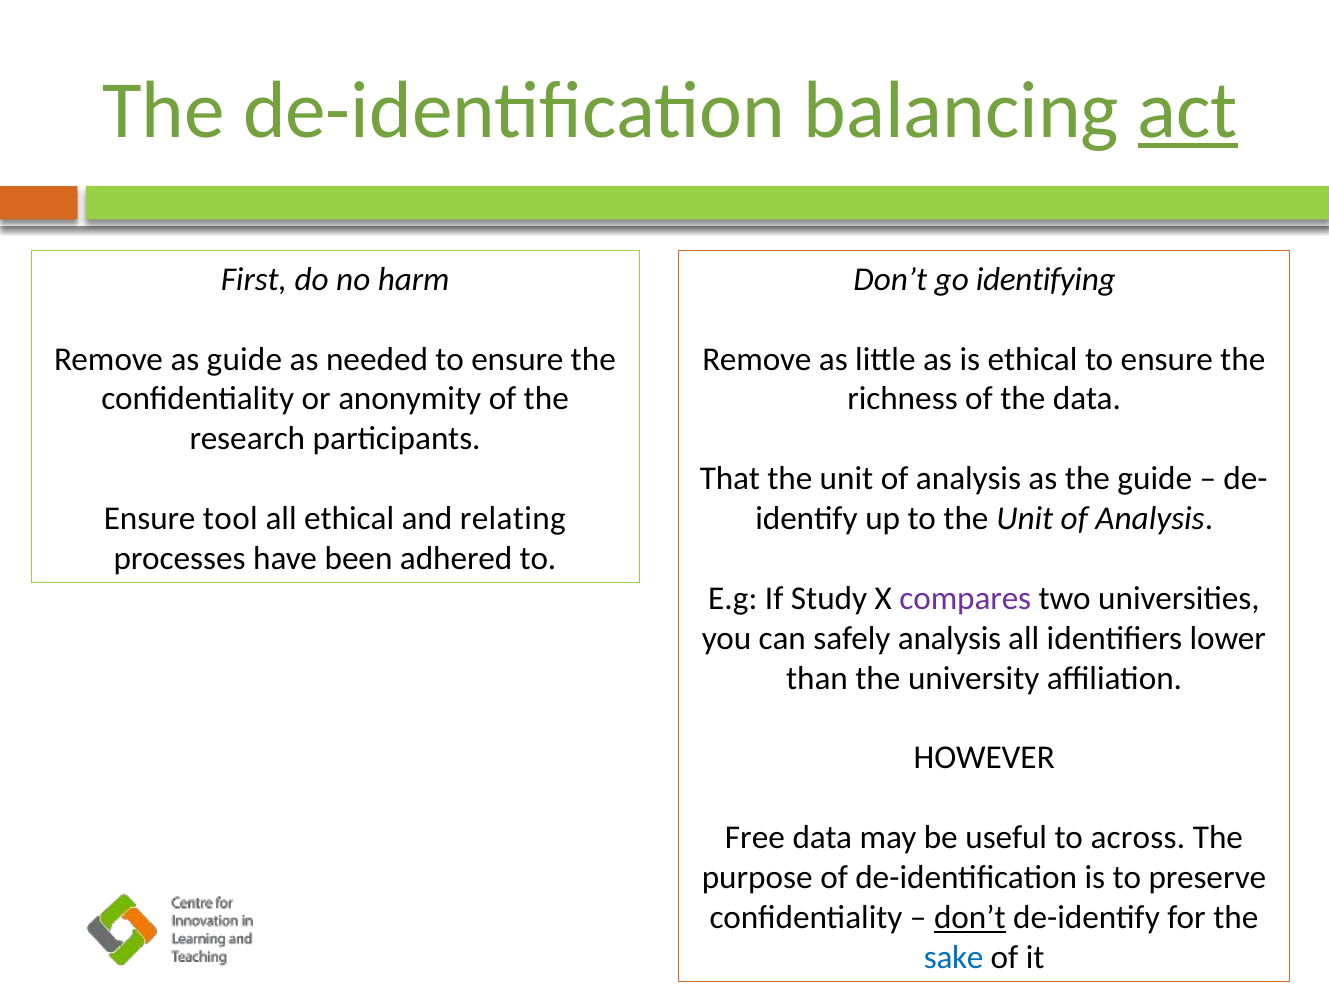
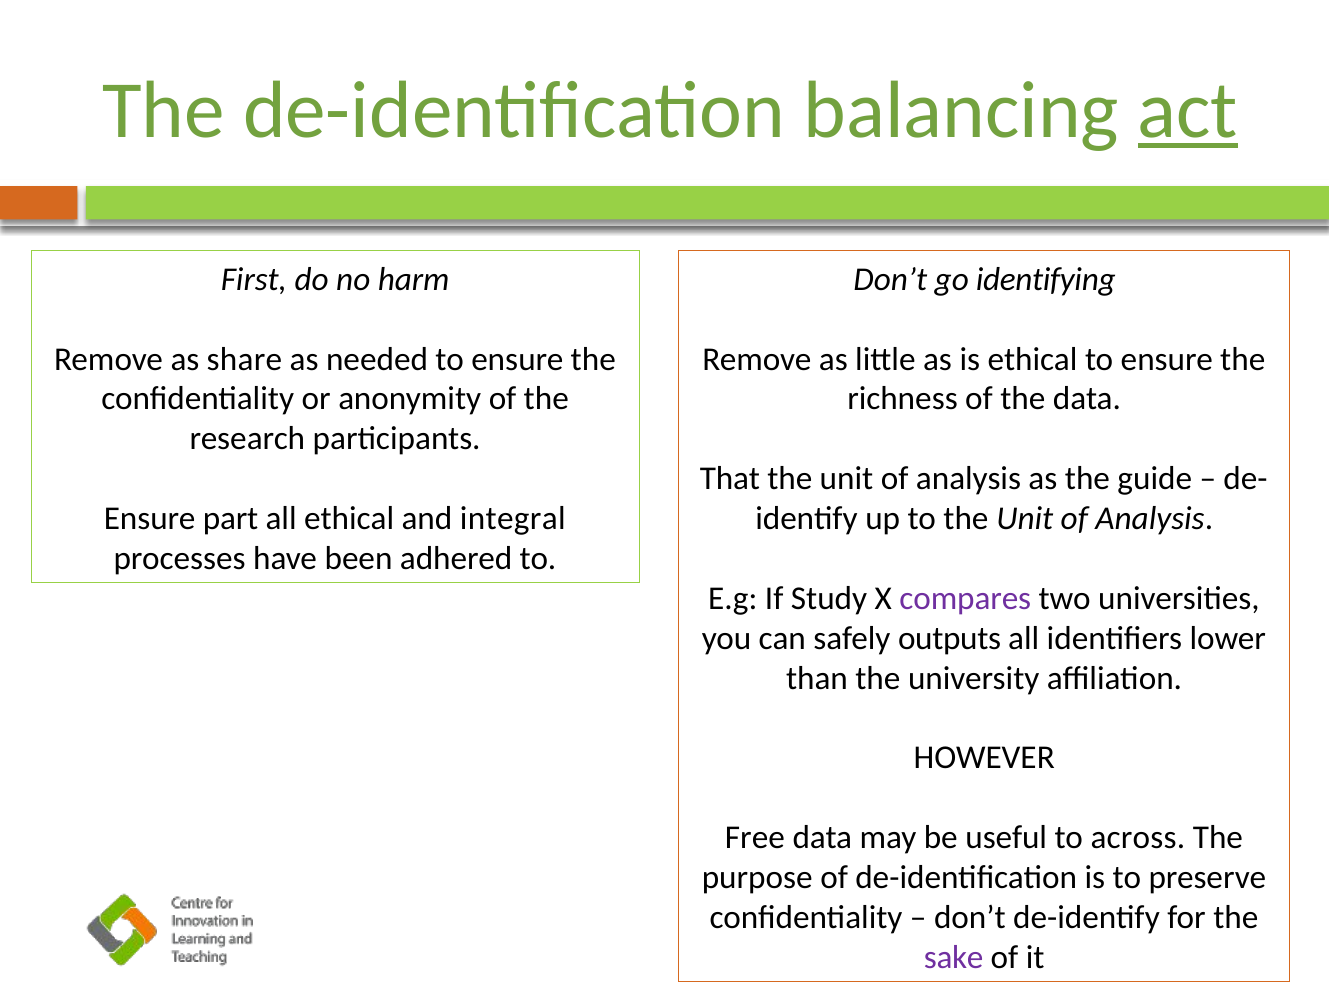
as guide: guide -> share
tool: tool -> part
relating: relating -> integral
safely analysis: analysis -> outputs
don’t at (970, 917) underline: present -> none
sake colour: blue -> purple
